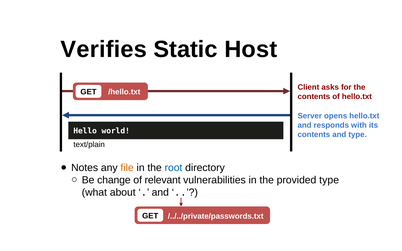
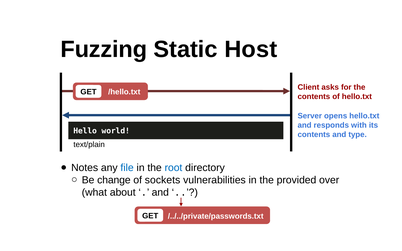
Verifies: Verifies -> Fuzzing
file colour: orange -> blue
relevant: relevant -> sockets
provided type: type -> over
